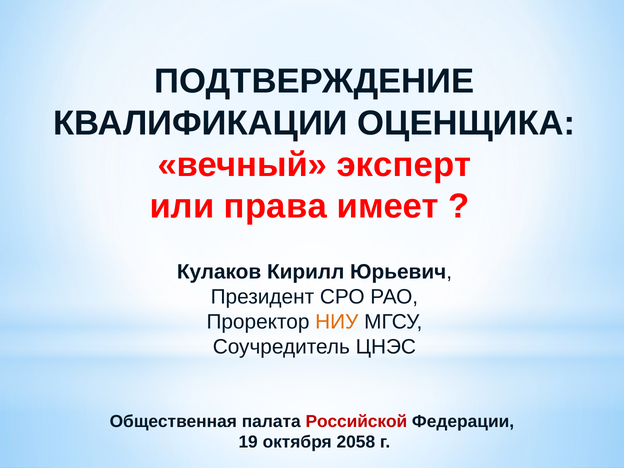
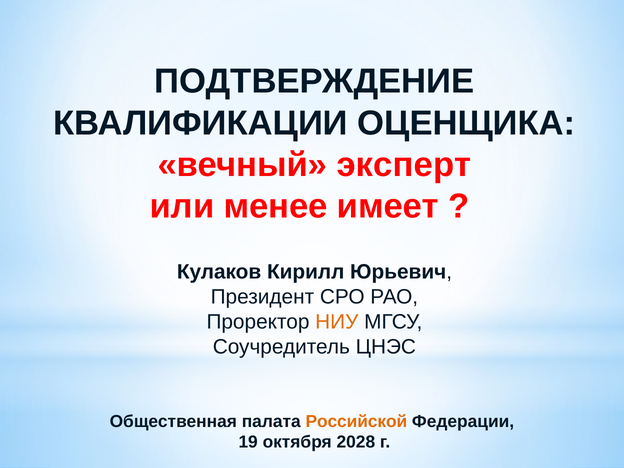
права: права -> менее
Российской colour: red -> orange
2058: 2058 -> 2028
